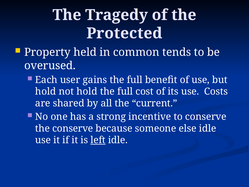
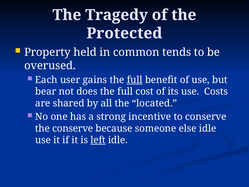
full at (135, 80) underline: none -> present
hold at (46, 91): hold -> bear
not hold: hold -> does
current: current -> located
